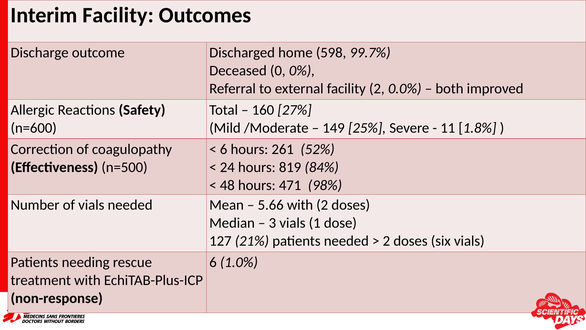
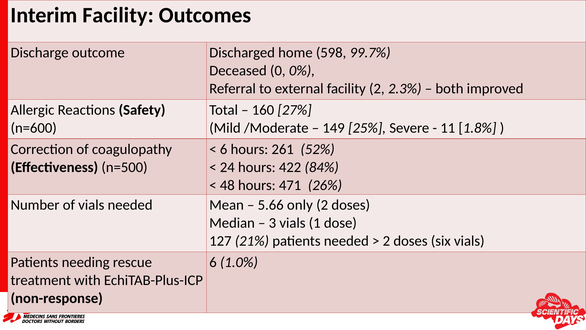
0.0%: 0.0% -> 2.3%
819: 819 -> 422
98%: 98% -> 26%
5.66 with: with -> only
